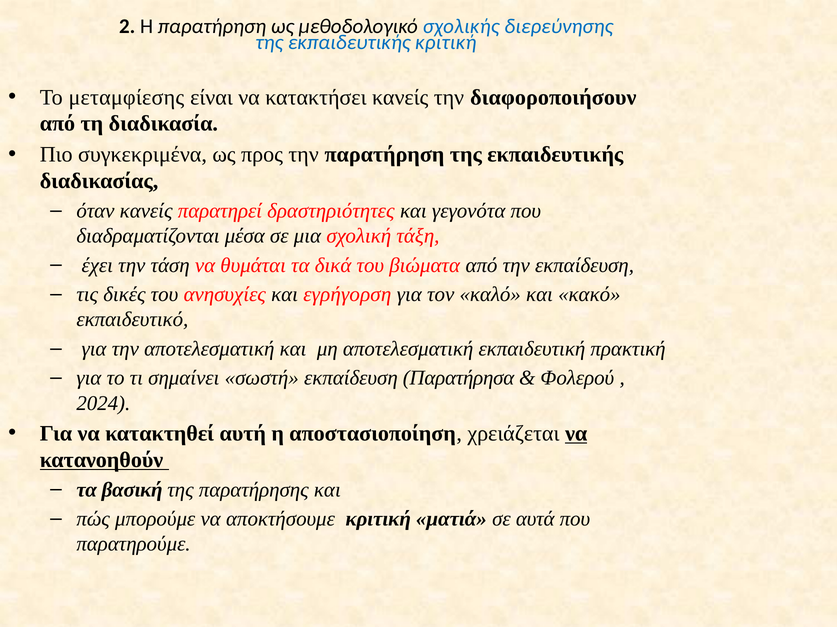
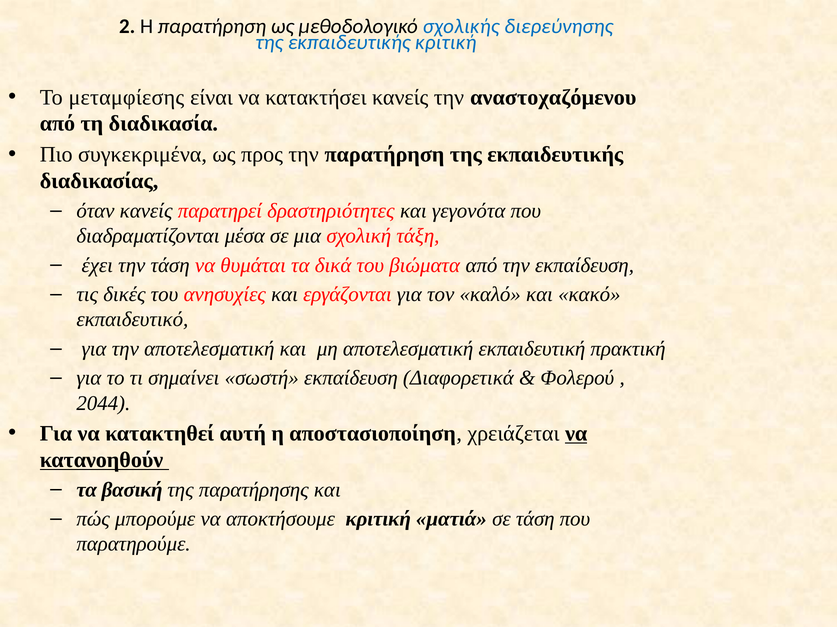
διαφοροποιήσουν: διαφοροποιήσουν -> αναστοχαζόμενου
εγρήγορση: εγρήγορση -> εργάζονται
Παρατήρησα: Παρατήρησα -> Διαφορετικά
2024: 2024 -> 2044
σε αυτά: αυτά -> τάση
